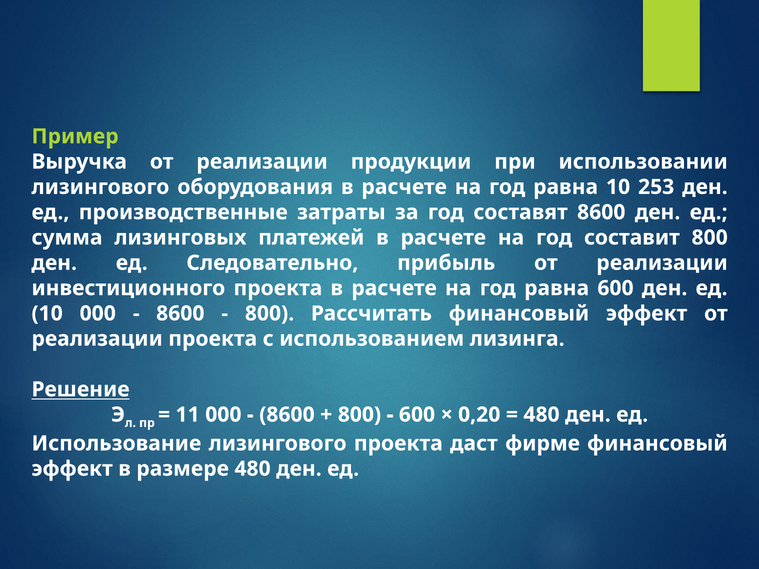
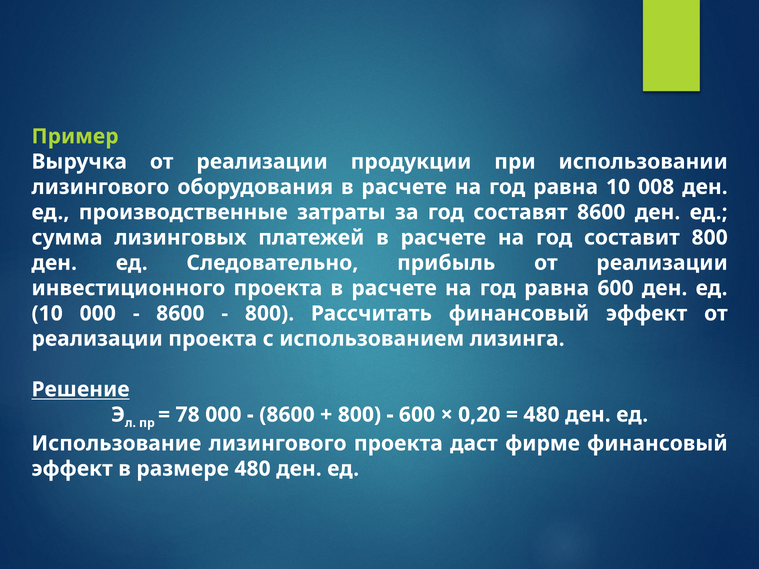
253: 253 -> 008
11: 11 -> 78
